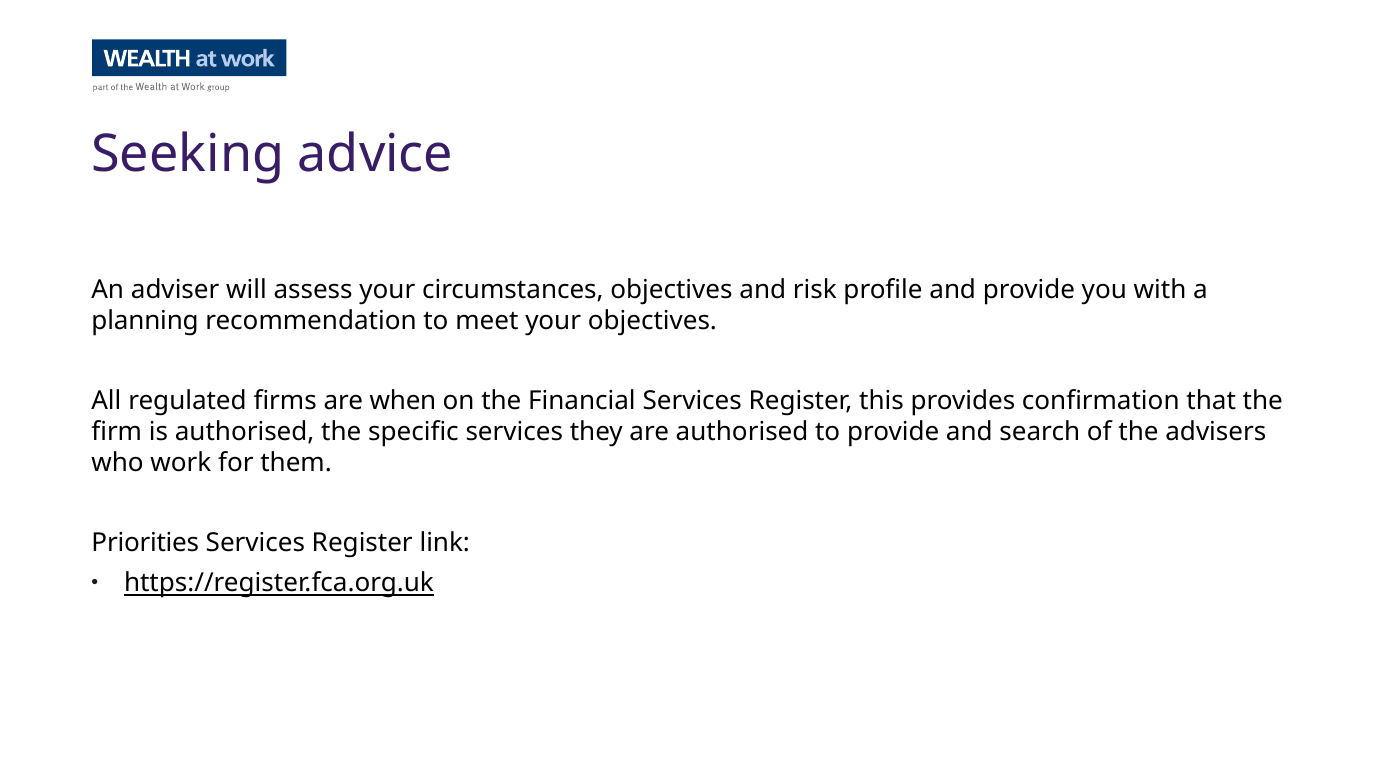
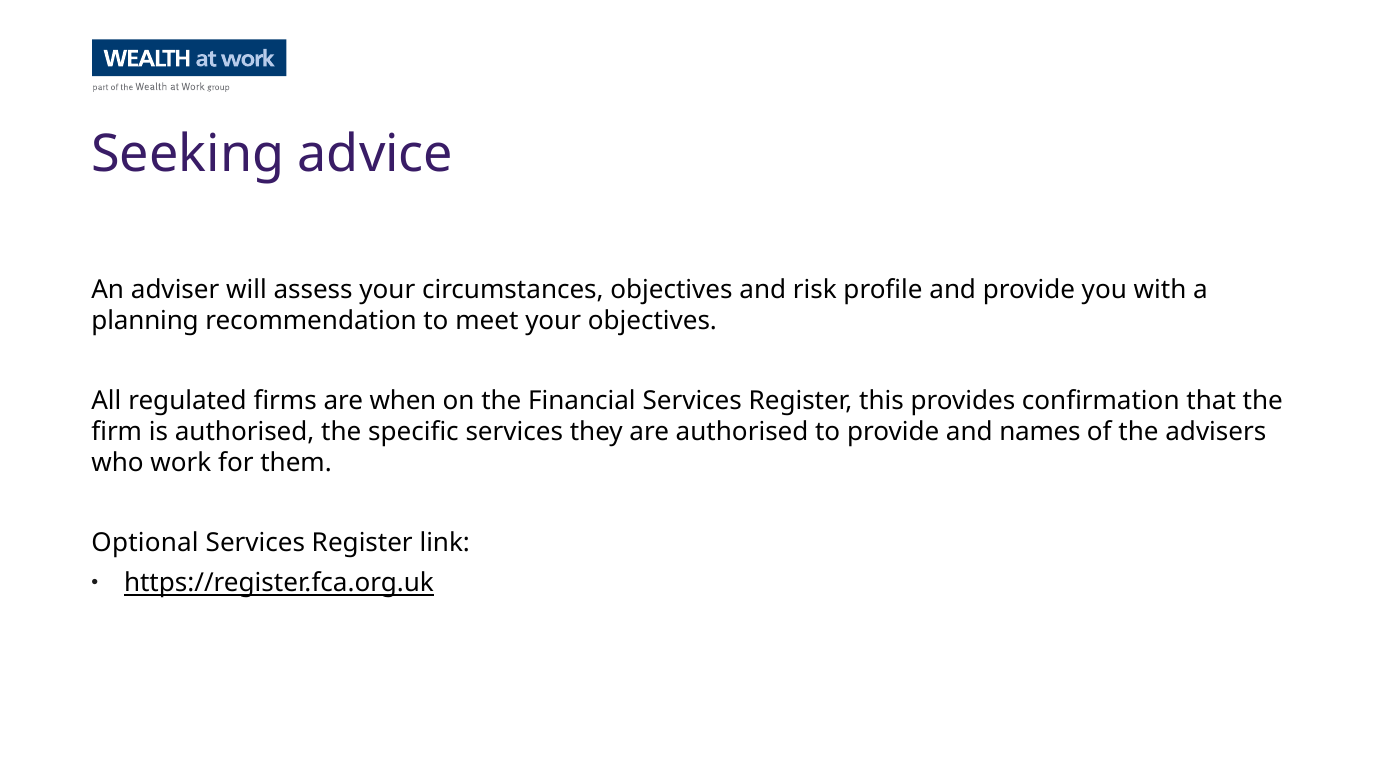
search: search -> names
Priorities: Priorities -> Optional
